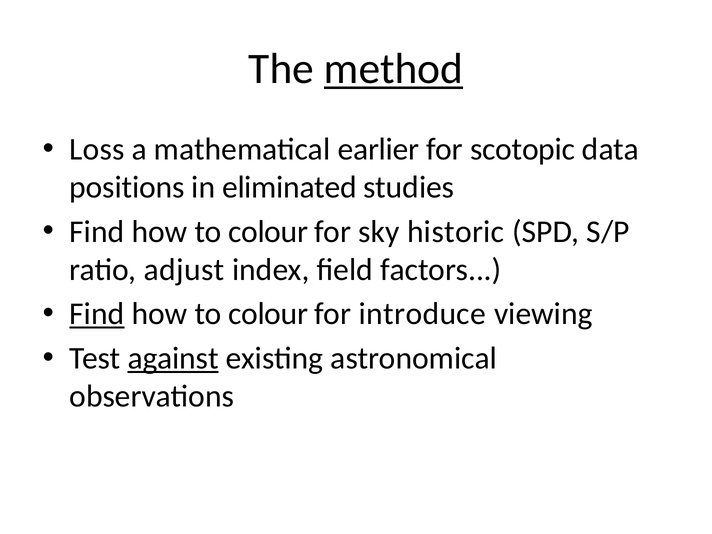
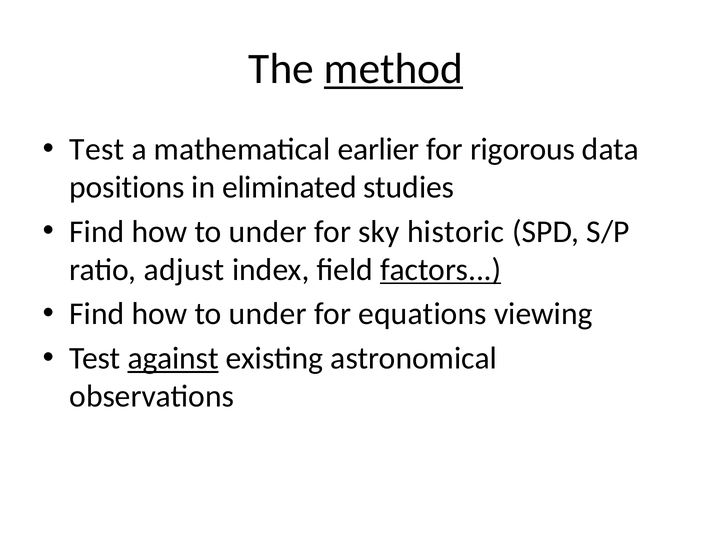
Loss at (97, 149): Loss -> Test
scotopic: scotopic -> rigorous
colour at (268, 232): colour -> under
factors underline: none -> present
Find at (97, 314) underline: present -> none
colour at (268, 314): colour -> under
introduce: introduce -> equations
